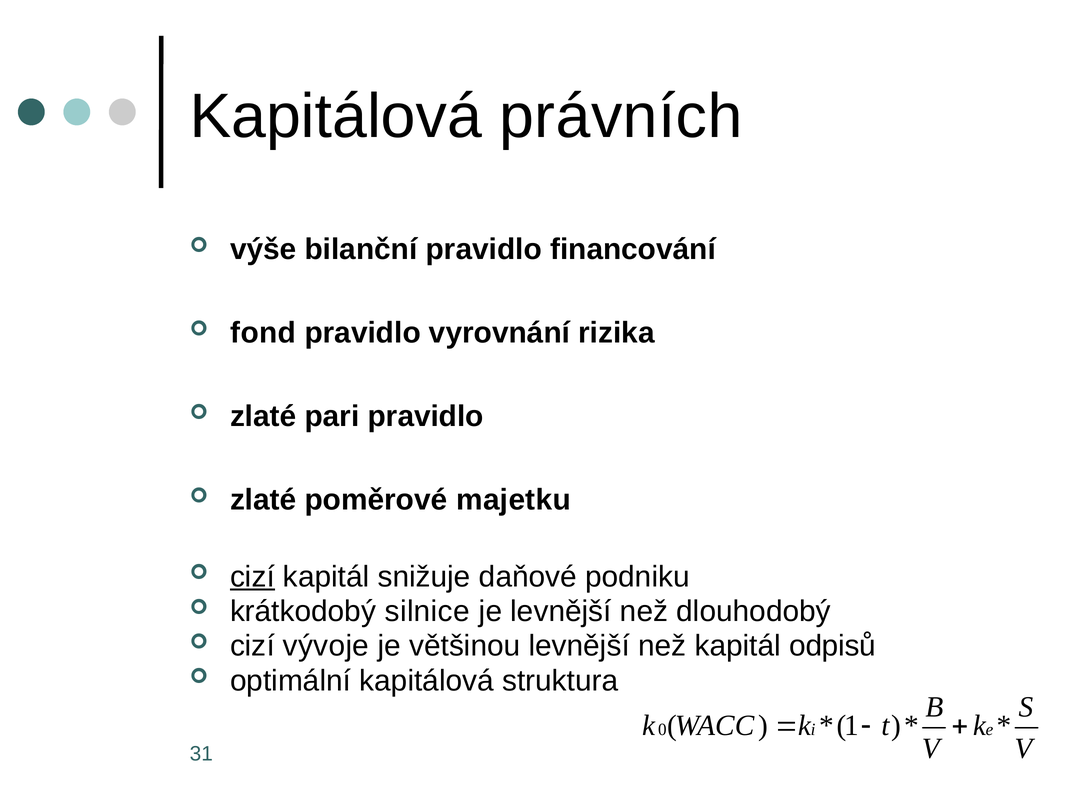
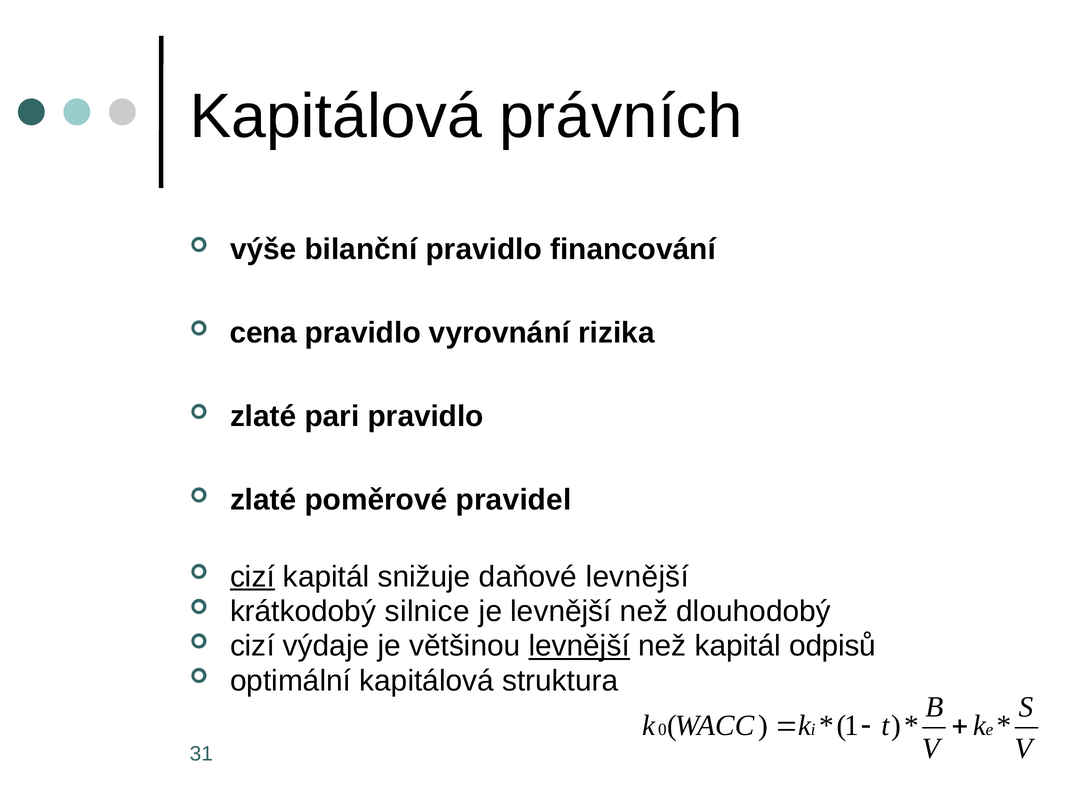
fond: fond -> cena
majetku: majetku -> pravidel
daňové podniku: podniku -> levnější
vývoje: vývoje -> výdaje
levnější at (579, 646) underline: none -> present
